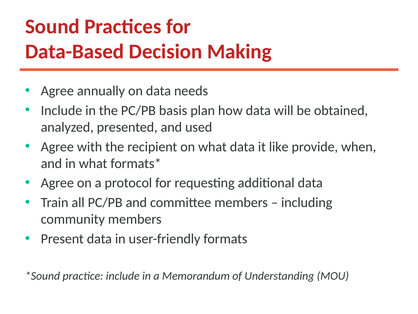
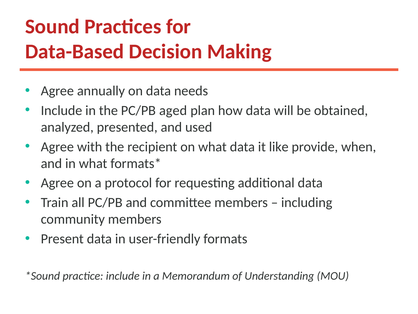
basis: basis -> aged
